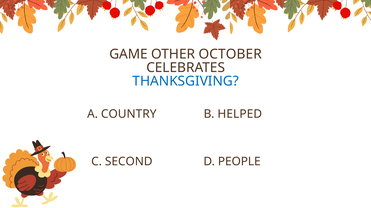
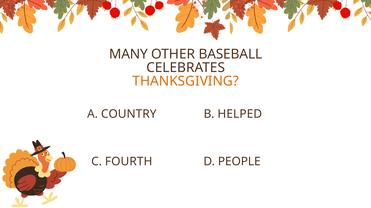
GAME: GAME -> MANY
OCTOBER: OCTOBER -> BASEBALL
THANKSGIVING colour: blue -> orange
SECOND: SECOND -> FOURTH
